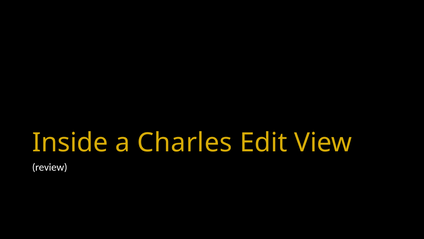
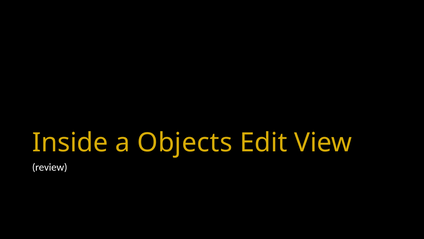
Charles: Charles -> Objects
